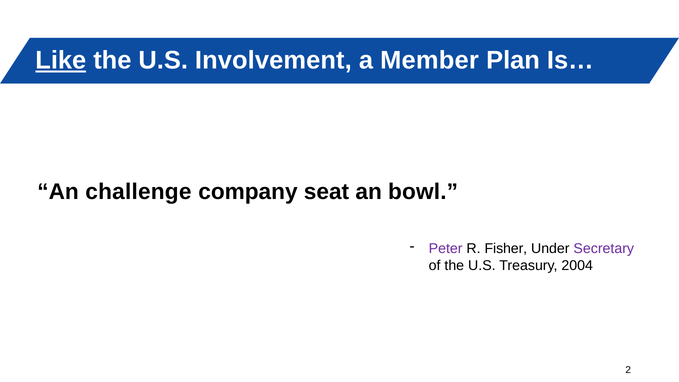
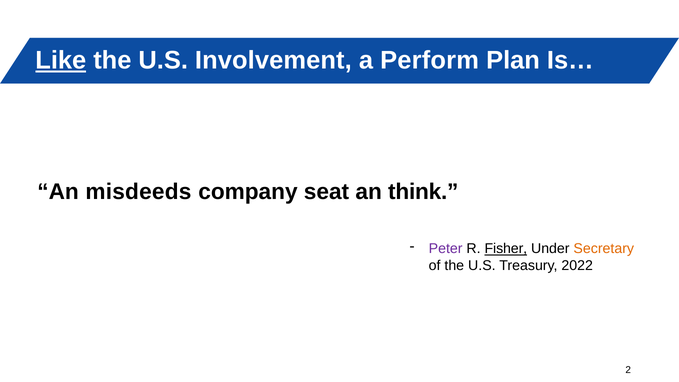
Member: Member -> Perform
challenge: challenge -> misdeeds
bowl: bowl -> think
Fisher underline: none -> present
Secretary colour: purple -> orange
2004: 2004 -> 2022
